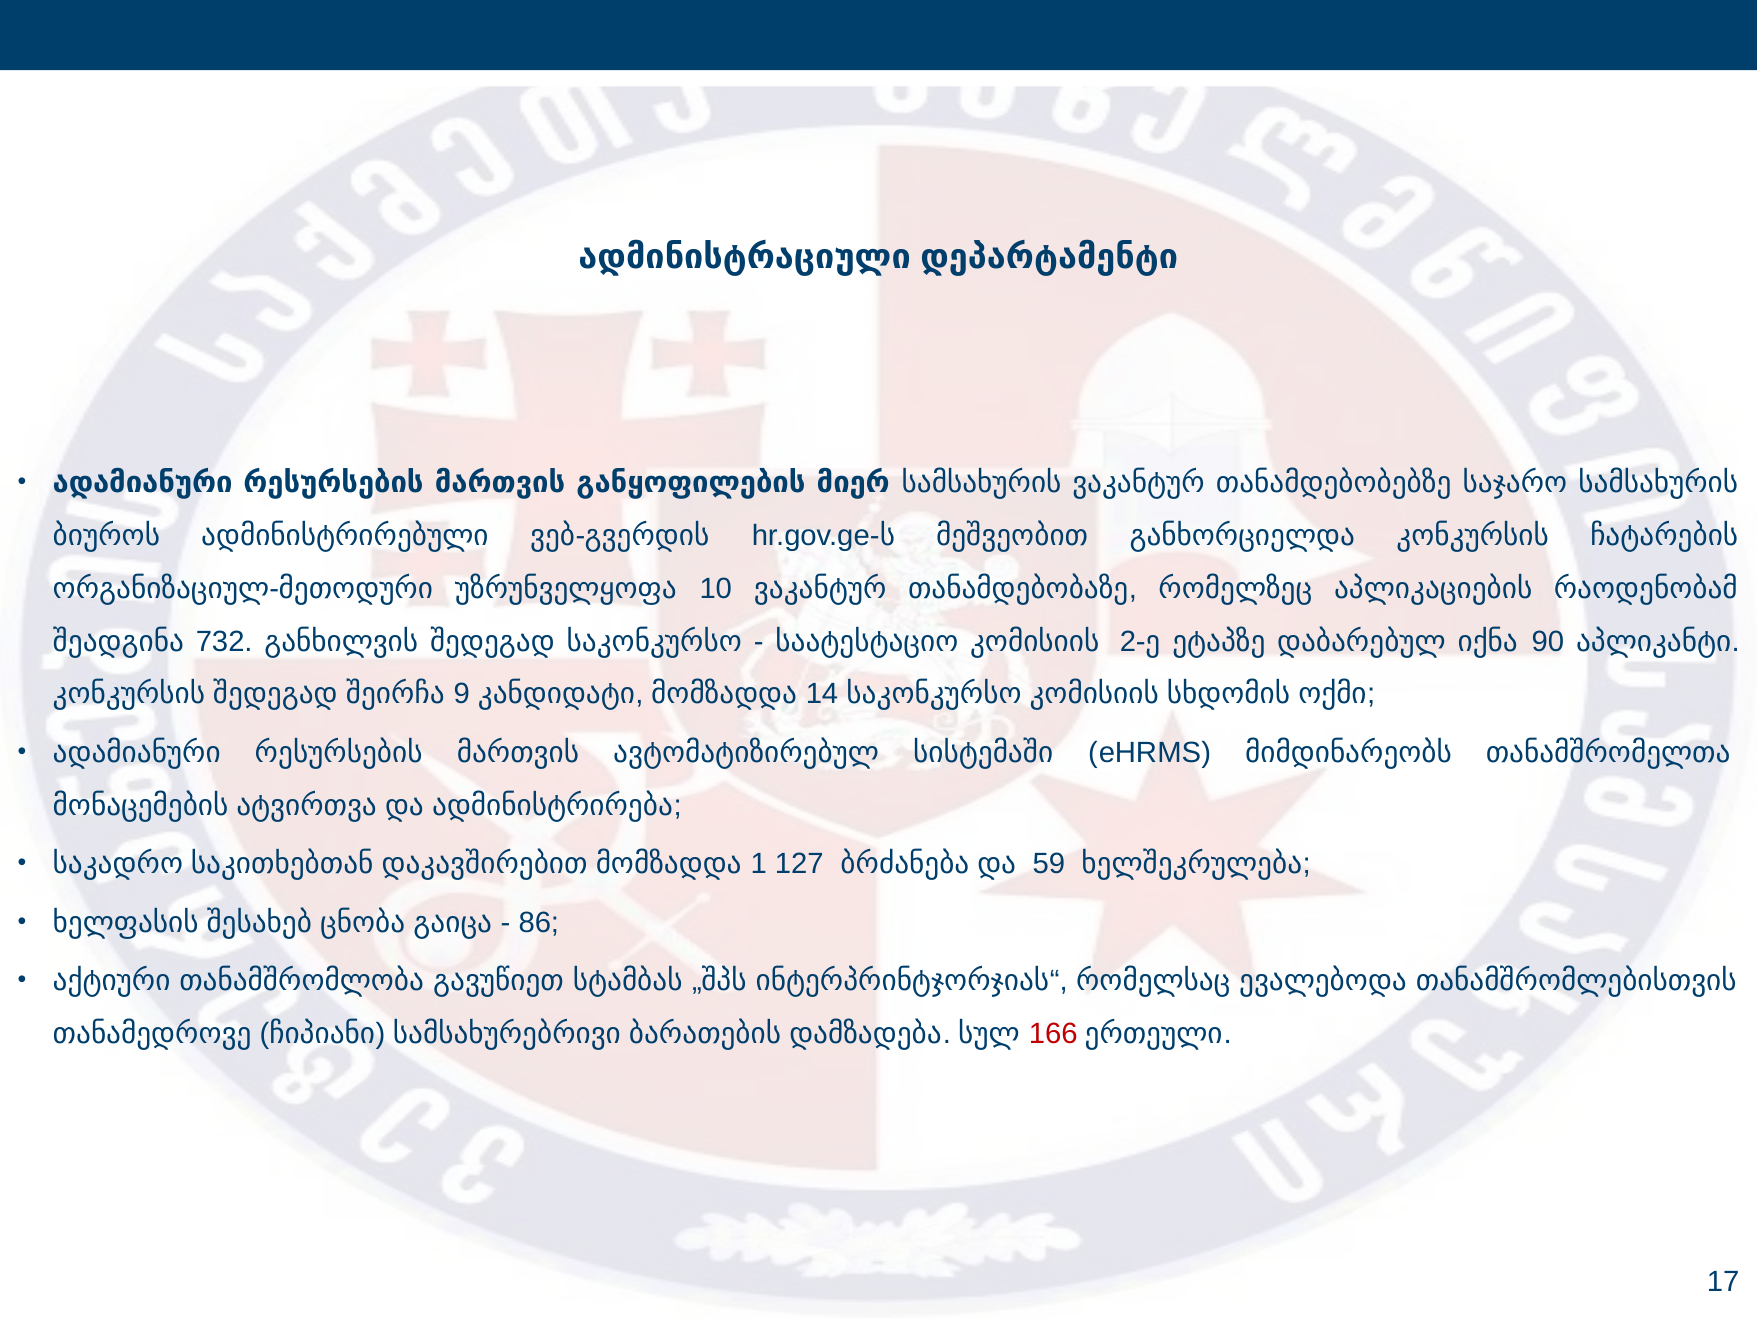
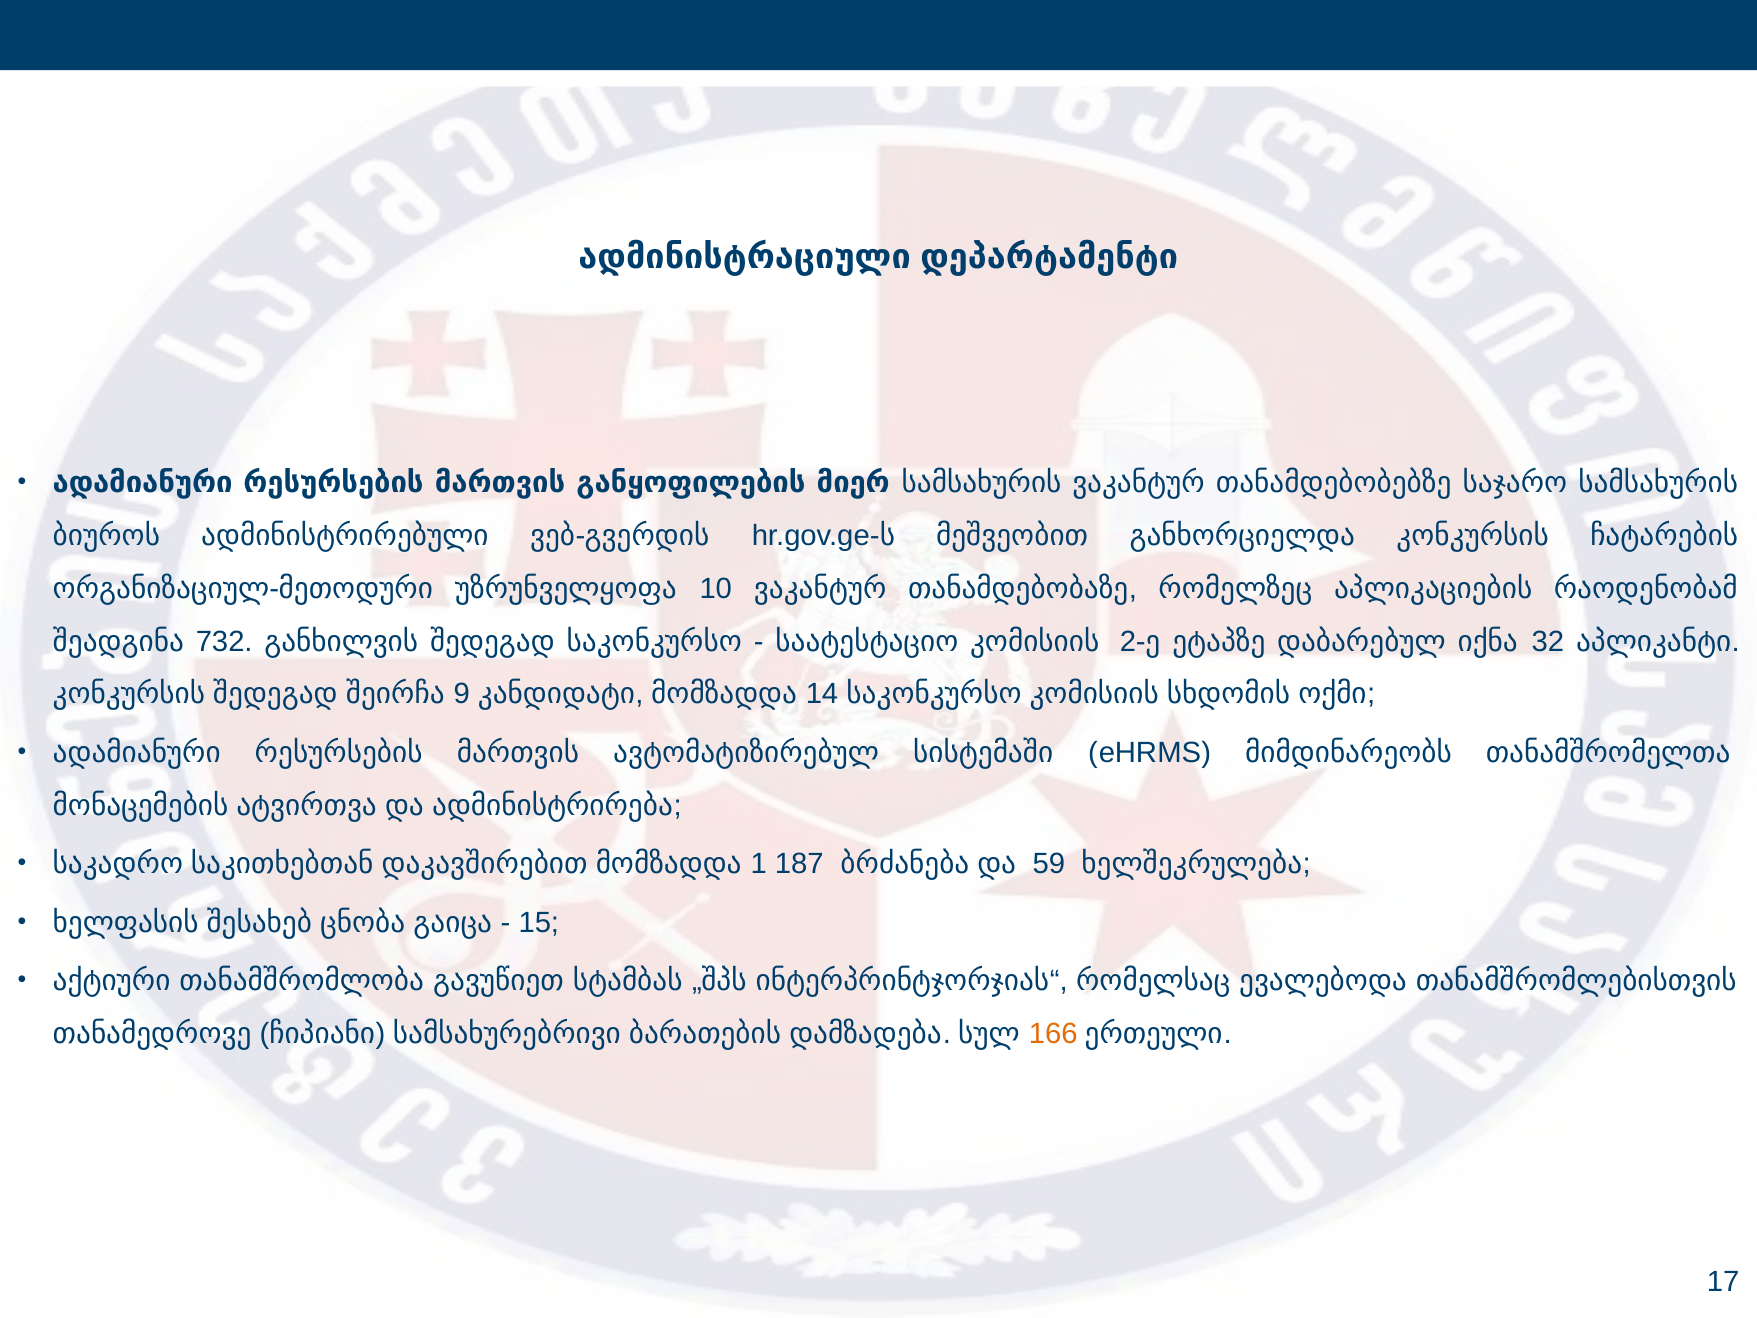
90: 90 -> 32
127: 127 -> 187
86: 86 -> 15
166 colour: red -> orange
